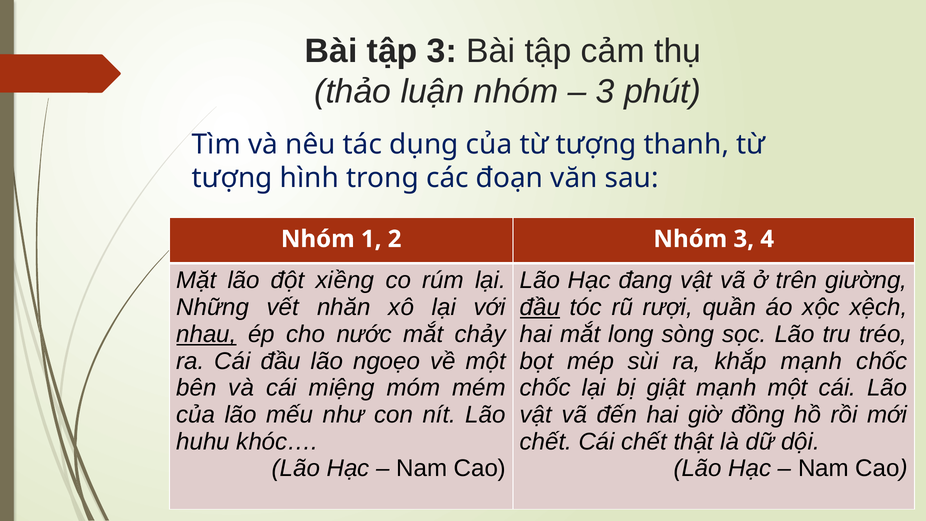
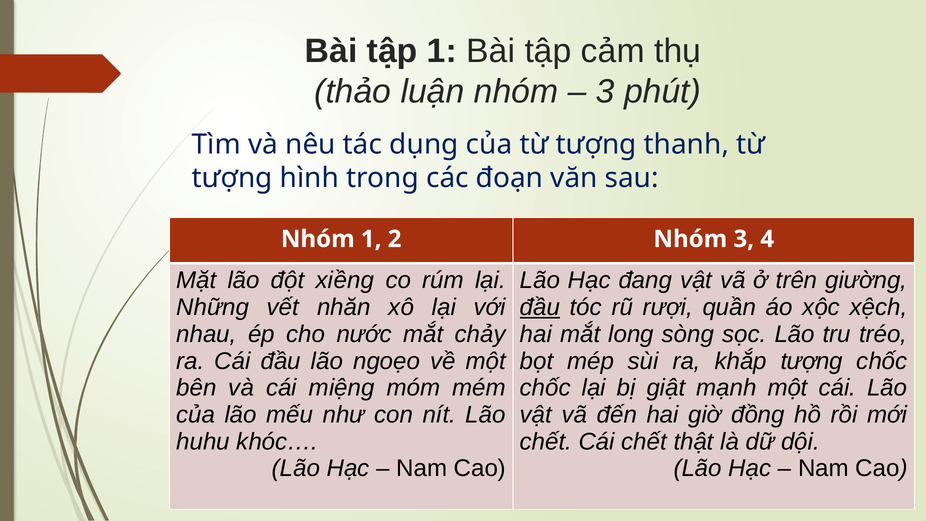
tập 3: 3 -> 1
nhau underline: present -> none
khắp mạnh: mạnh -> tượng
